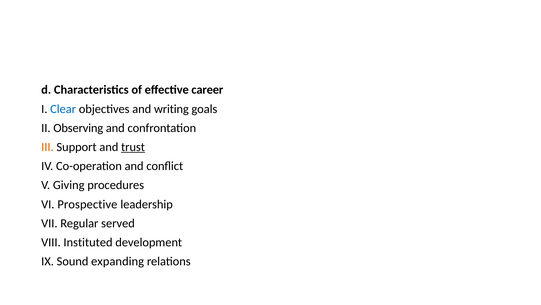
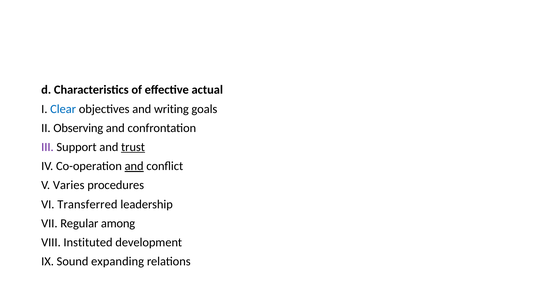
career: career -> actual
III colour: orange -> purple
and at (134, 166) underline: none -> present
Giving: Giving -> Varies
Prospective: Prospective -> Transferred
served: served -> among
